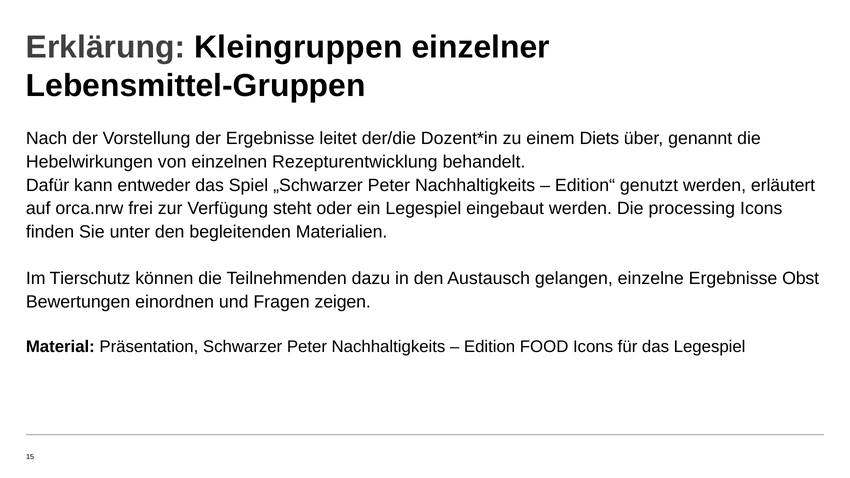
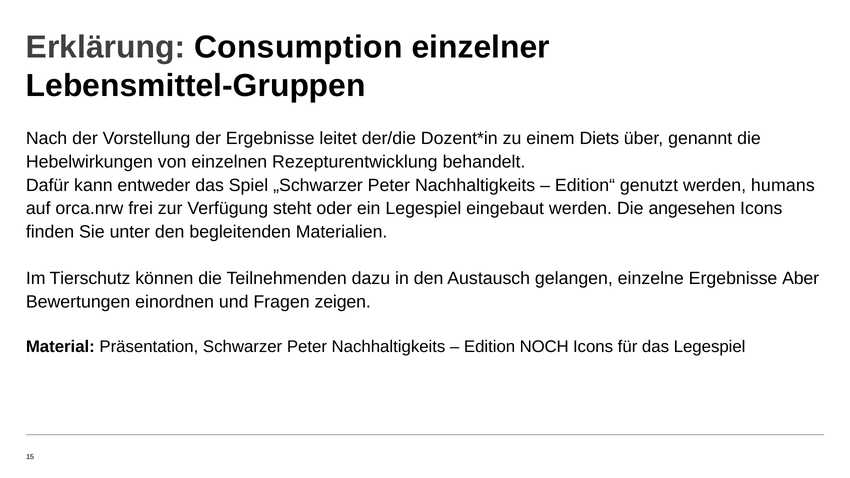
Kleingruppen: Kleingruppen -> Consumption
erläutert: erläutert -> humans
processing: processing -> angesehen
Obst: Obst -> Aber
FOOD: FOOD -> NOCH
